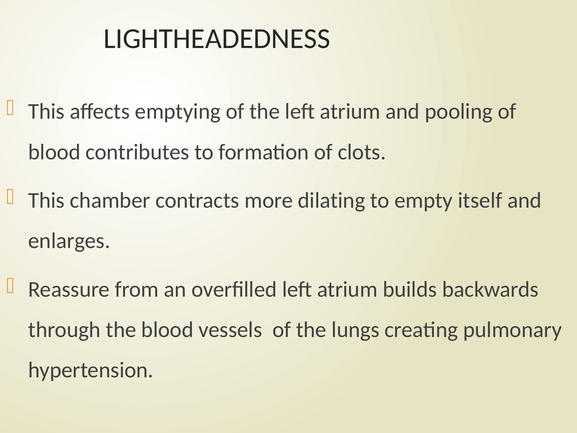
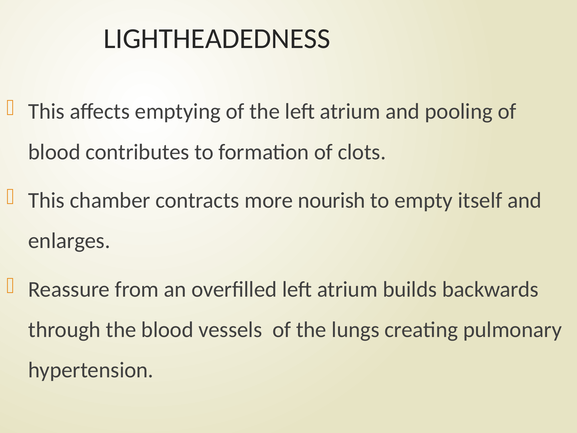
dilating: dilating -> nourish
